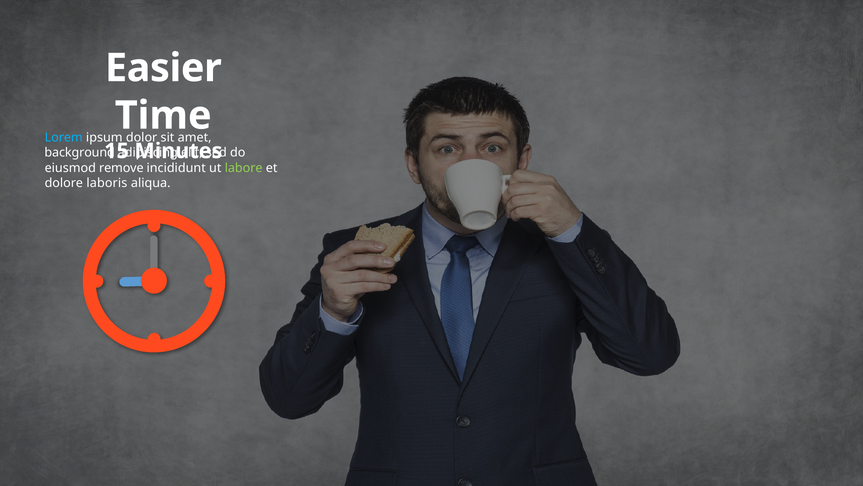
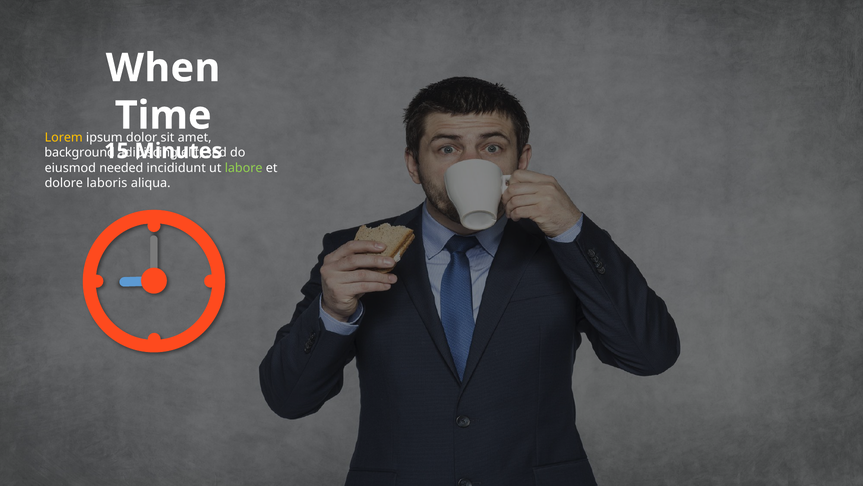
Easier: Easier -> When
Lorem colour: light blue -> yellow
remove: remove -> needed
